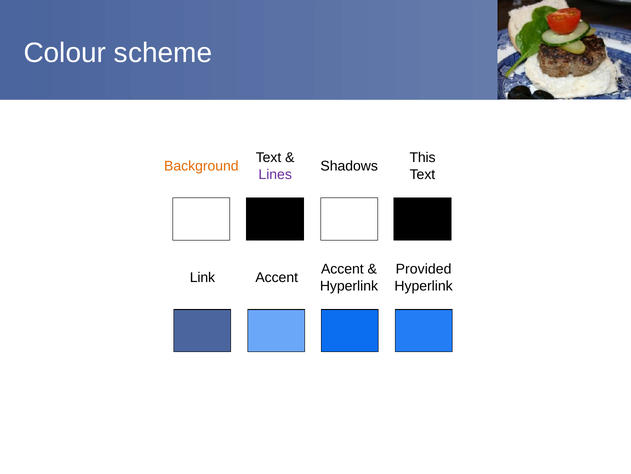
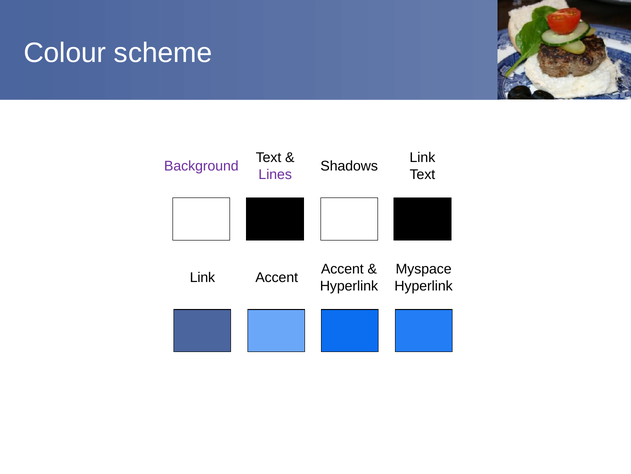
This at (423, 157): This -> Link
Background colour: orange -> purple
Provided: Provided -> Myspace
